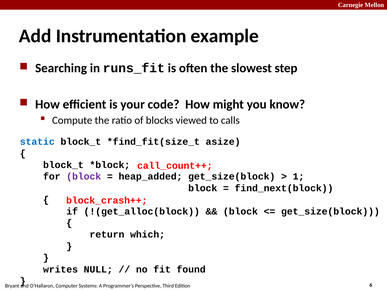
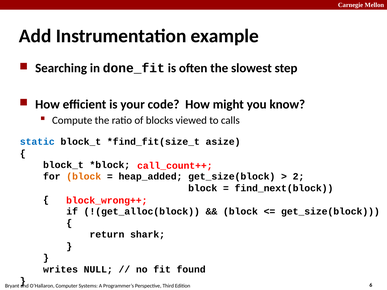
runs_fit: runs_fit -> done_fit
block at (84, 177) colour: purple -> orange
1: 1 -> 2
block_crash++: block_crash++ -> block_wrong++
which: which -> shark
